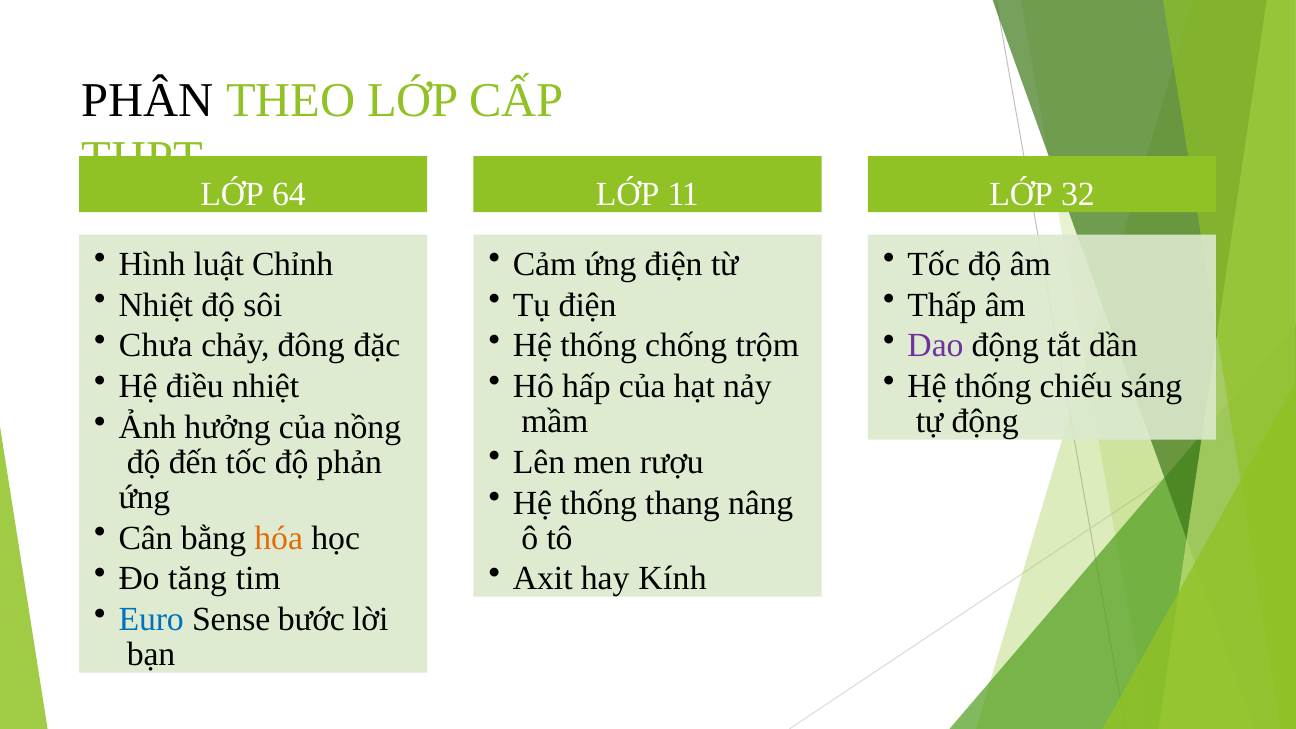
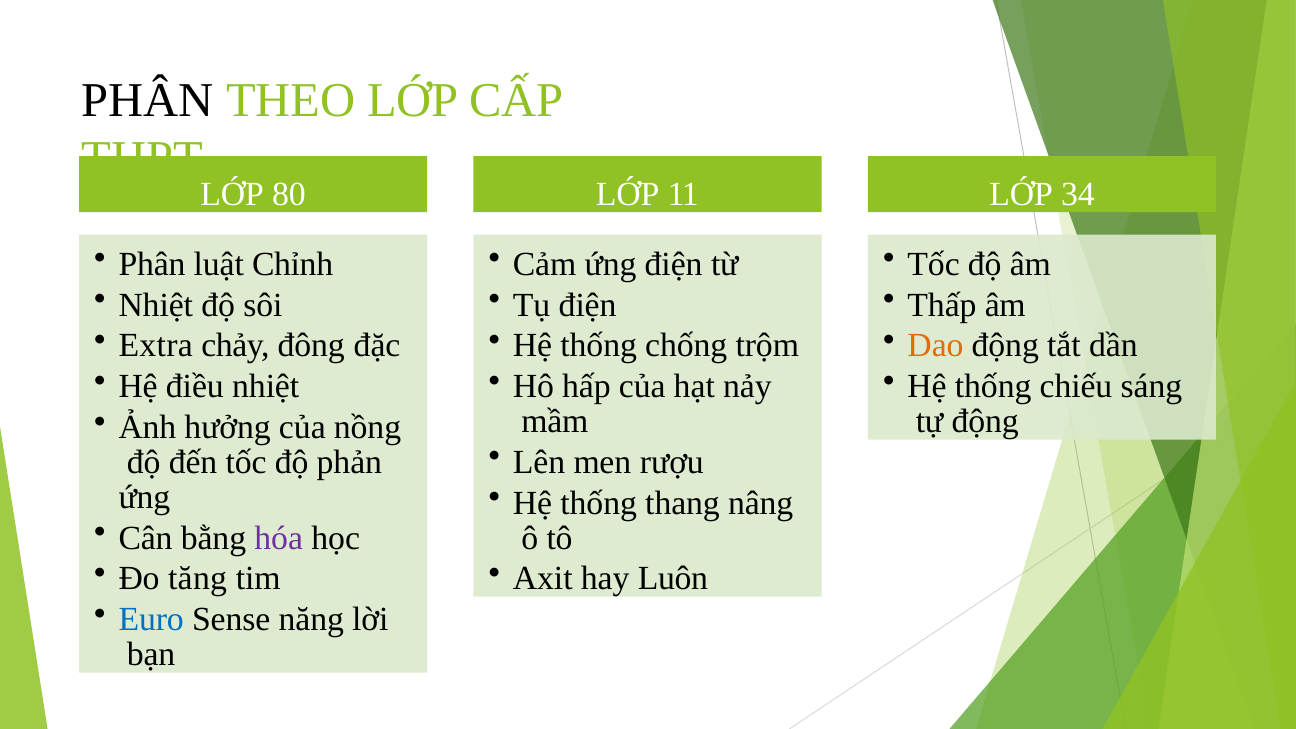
64: 64 -> 80
32: 32 -> 34
Hình at (152, 264): Hình -> Phân
Chưa: Chưa -> Extra
Dao colour: purple -> orange
hóa colour: orange -> purple
Kính: Kính -> Luôn
bước: bước -> năng
